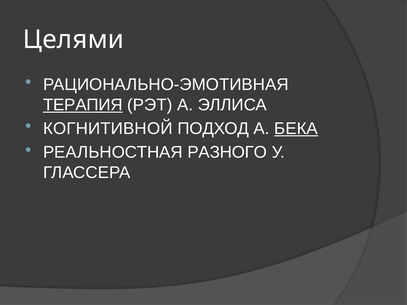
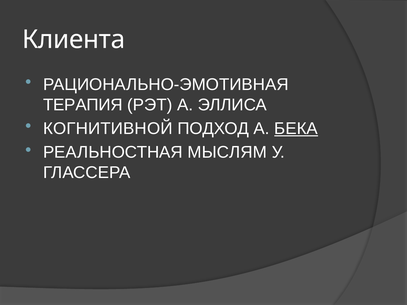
Целями: Целями -> Клиента
ТЕРАПИЯ underline: present -> none
РАЗНОГО: РАЗНОГО -> МЫСЛЯМ
